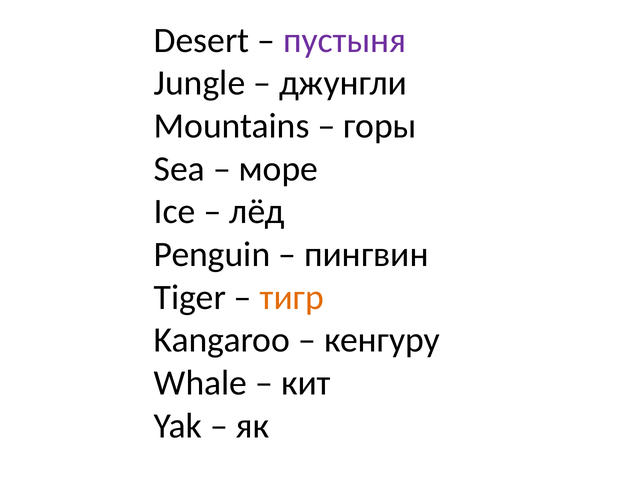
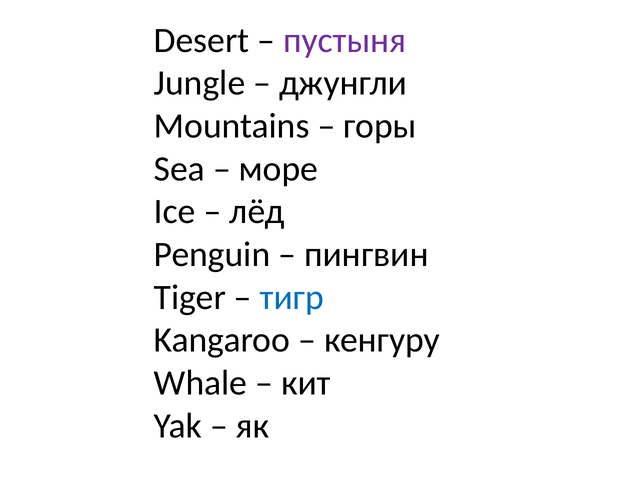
тигр colour: orange -> blue
